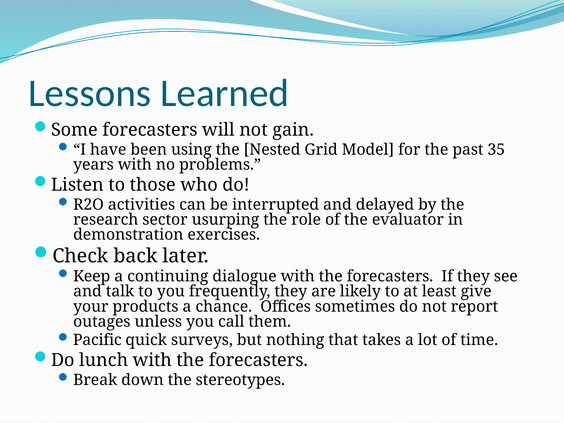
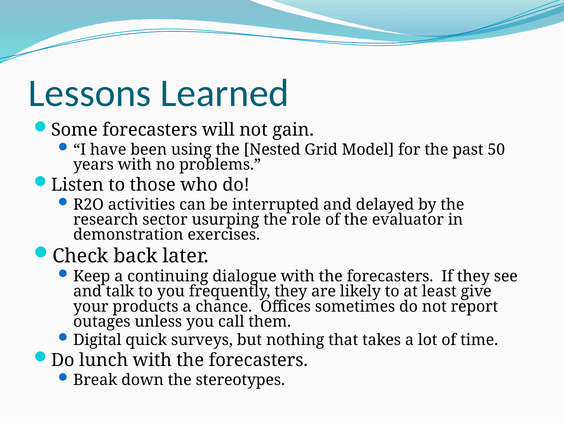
35: 35 -> 50
Pacific: Pacific -> Digital
